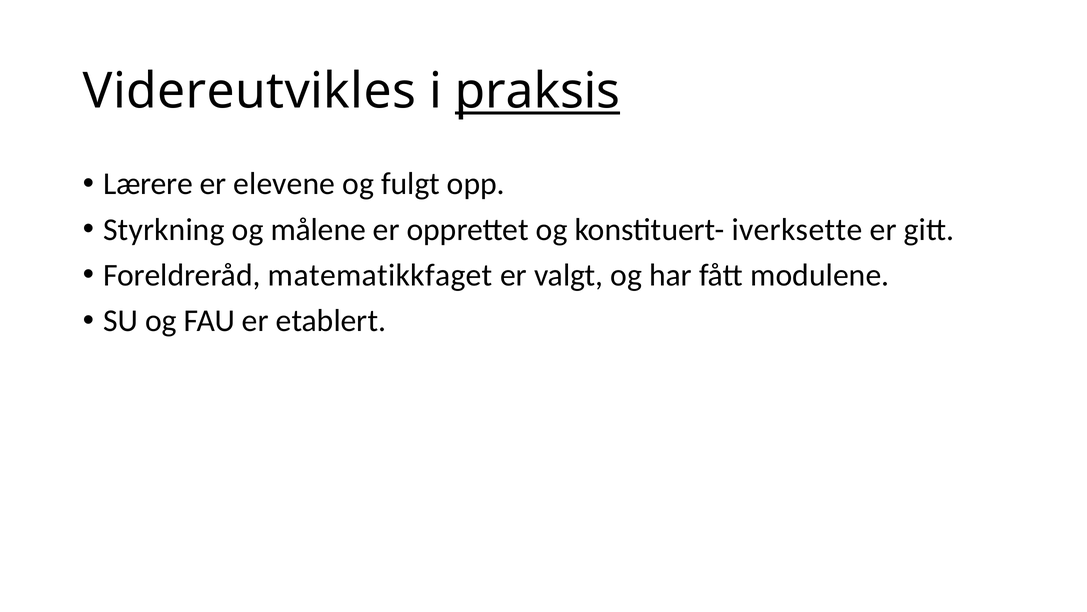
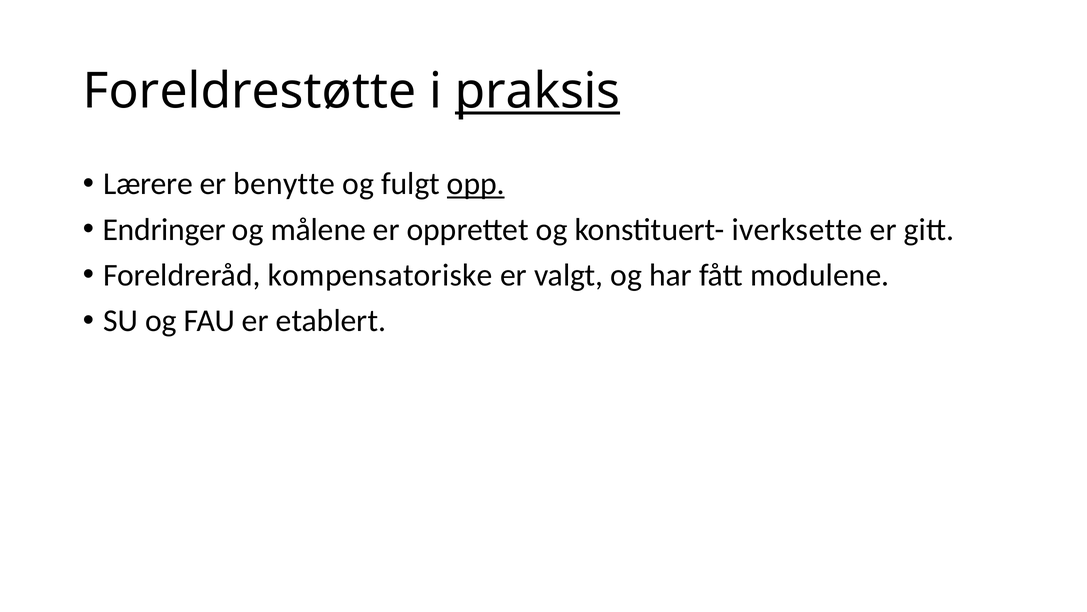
Videreutvikles: Videreutvikles -> Foreldrestøtte
elevene: elevene -> benytte
opp underline: none -> present
Styrkning: Styrkning -> Endringer
matematikkfaget: matematikkfaget -> kompensatoriske
